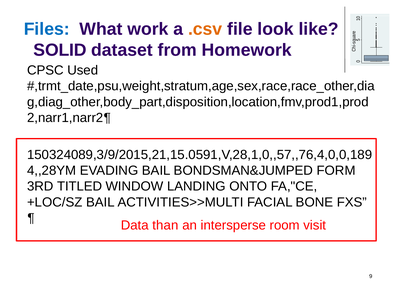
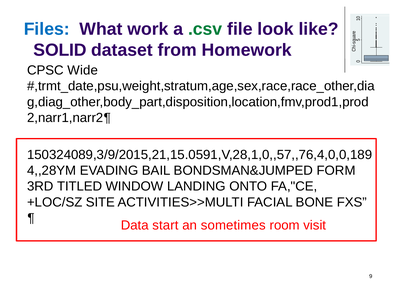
.csv colour: orange -> green
Used: Used -> Wide
+LOC/SZ BAIL: BAIL -> SITE
than: than -> start
intersperse: intersperse -> sometimes
